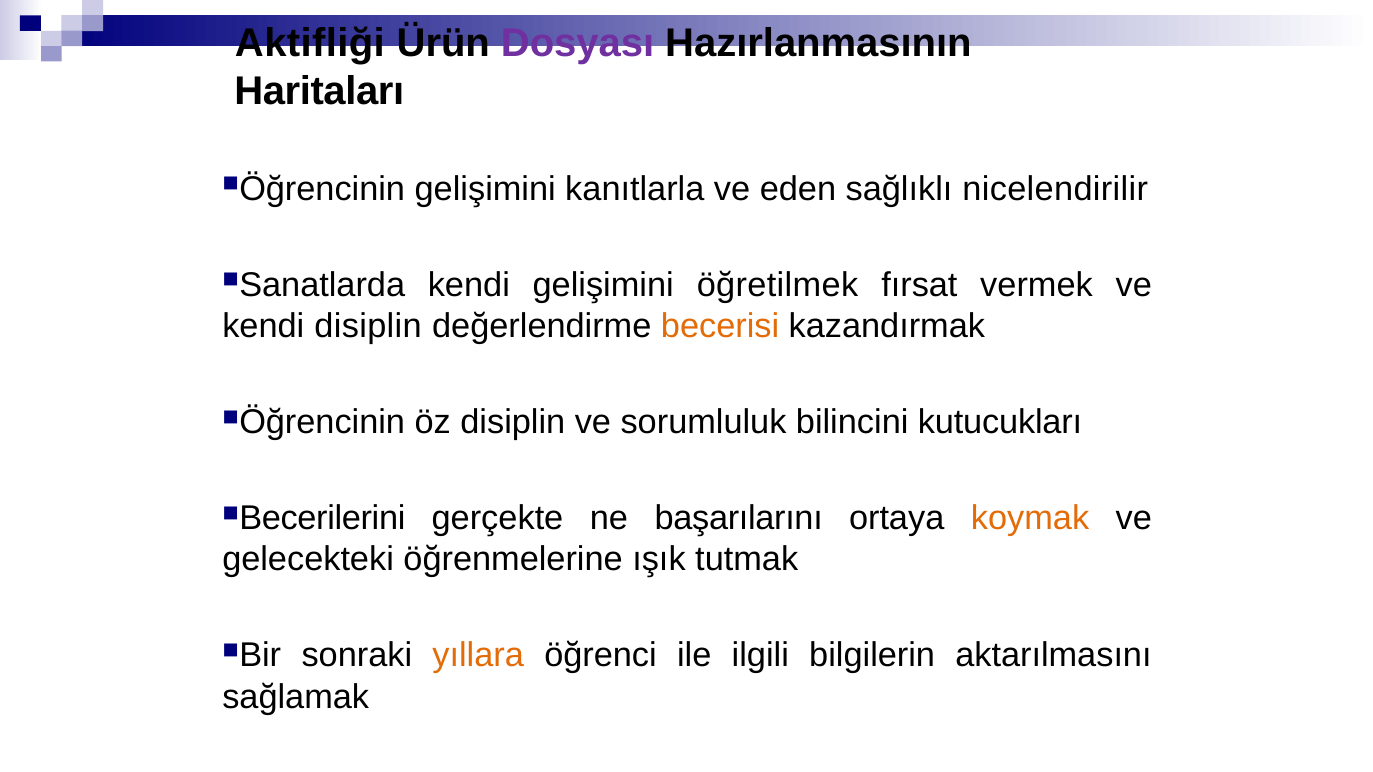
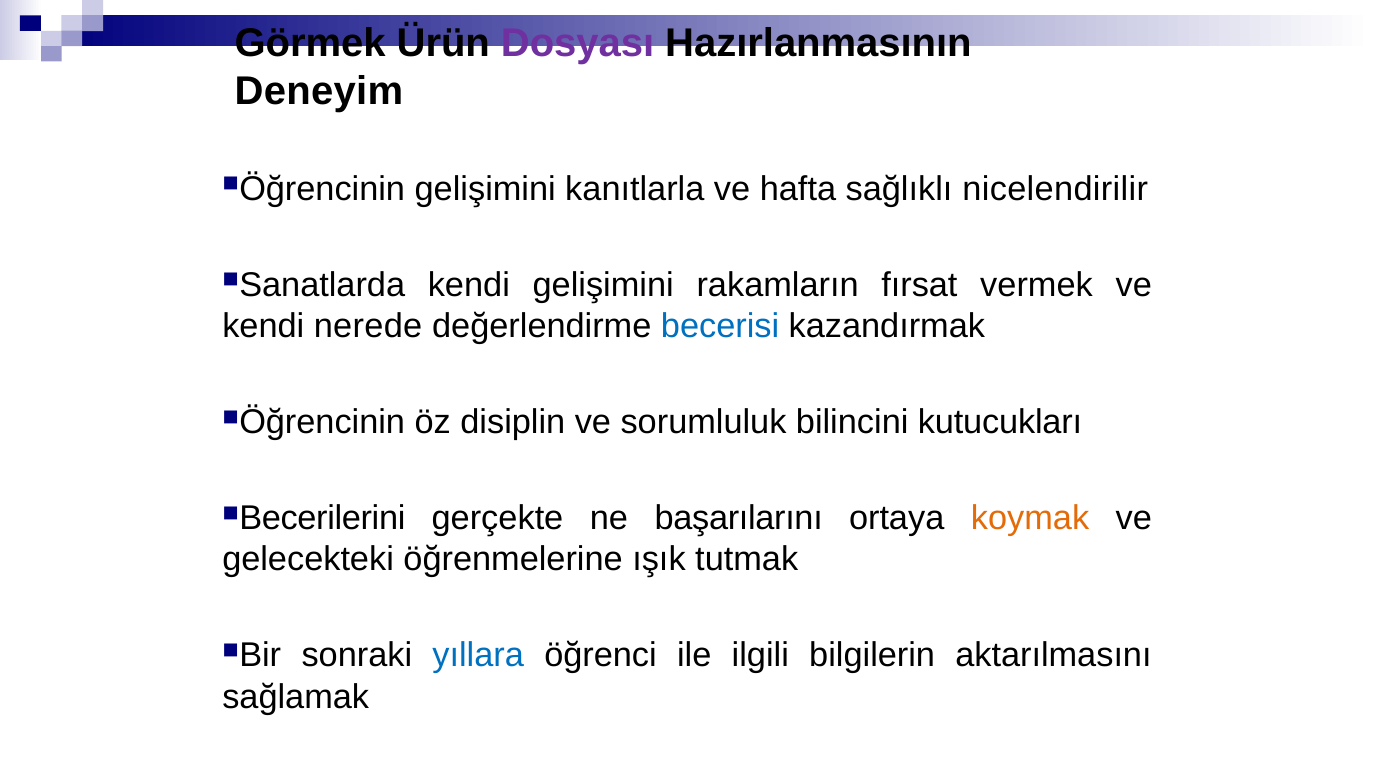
Aktifliği: Aktifliği -> Görmek
Haritaları: Haritaları -> Deneyim
eden: eden -> hafta
öğretilmek: öğretilmek -> rakamların
kendi disiplin: disiplin -> nerede
becerisi colour: orange -> blue
yıllara colour: orange -> blue
